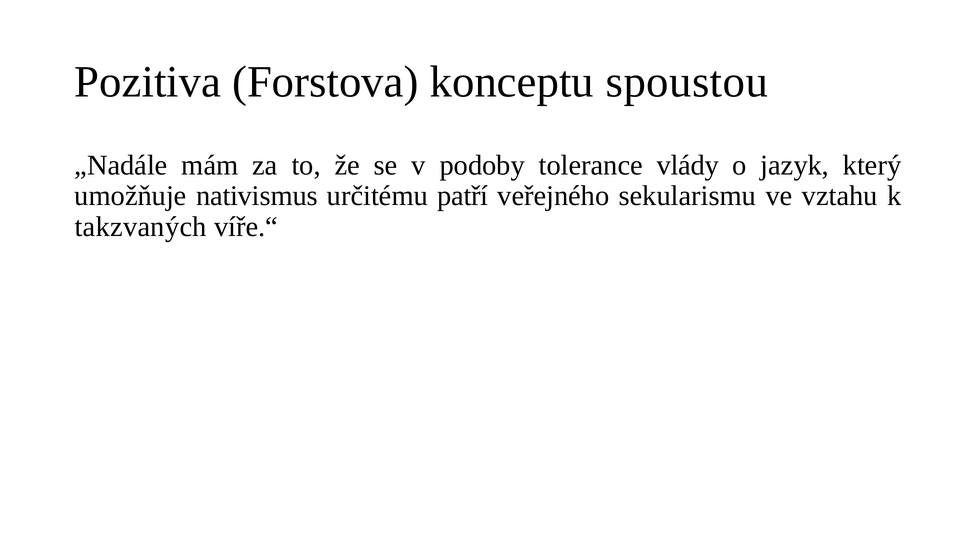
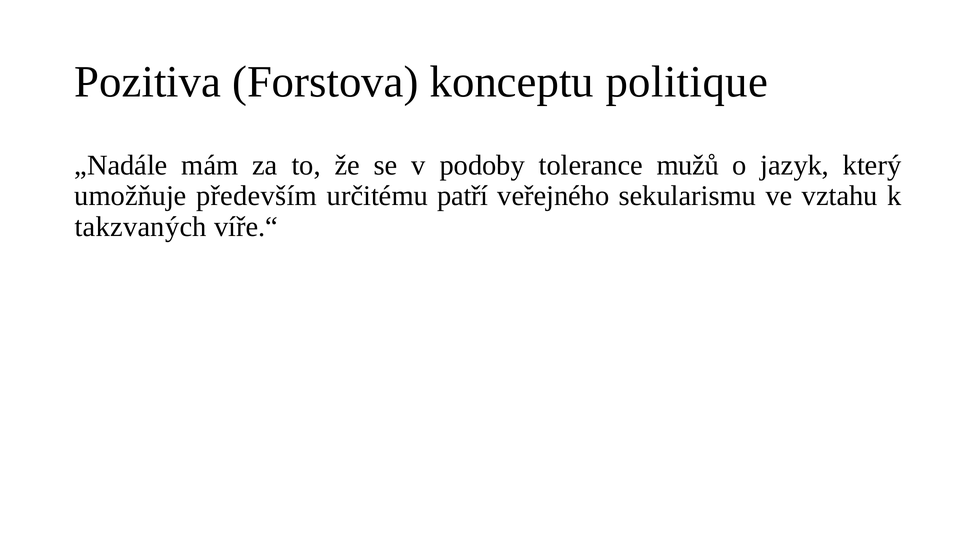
spoustou: spoustou -> politique
vlády: vlády -> mužů
nativismus: nativismus -> především
